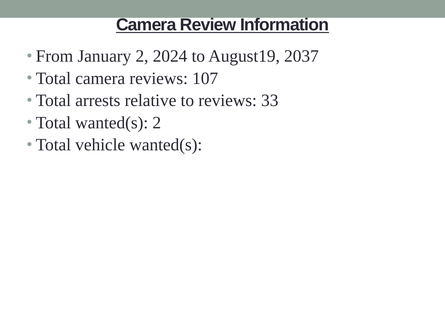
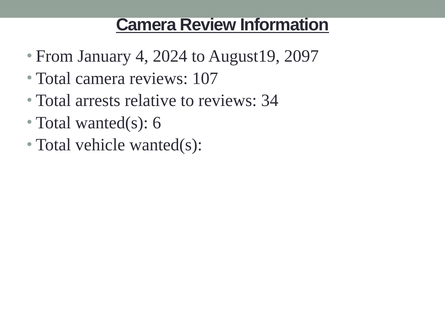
January 2: 2 -> 4
2037: 2037 -> 2097
33: 33 -> 34
wanted(s 2: 2 -> 6
